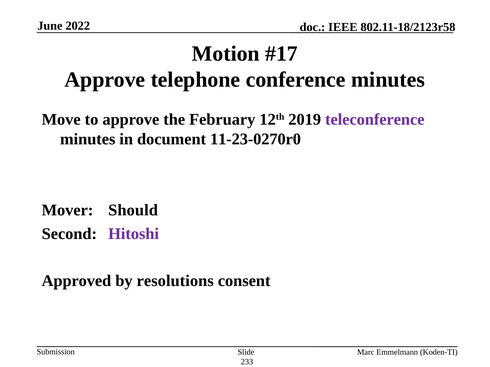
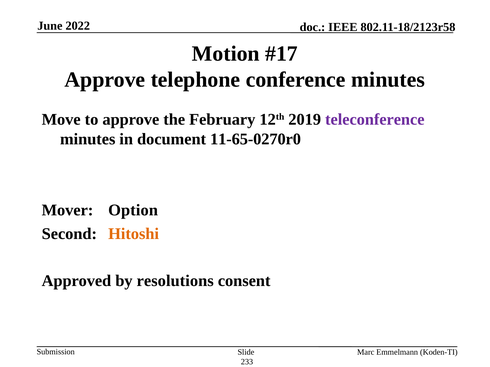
11-23-0270r0: 11-23-0270r0 -> 11-65-0270r0
Should: Should -> Option
Hitoshi colour: purple -> orange
